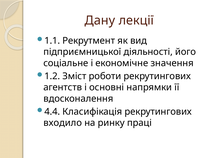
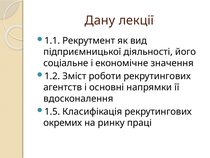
4.4: 4.4 -> 1.5
входило: входило -> окремих
